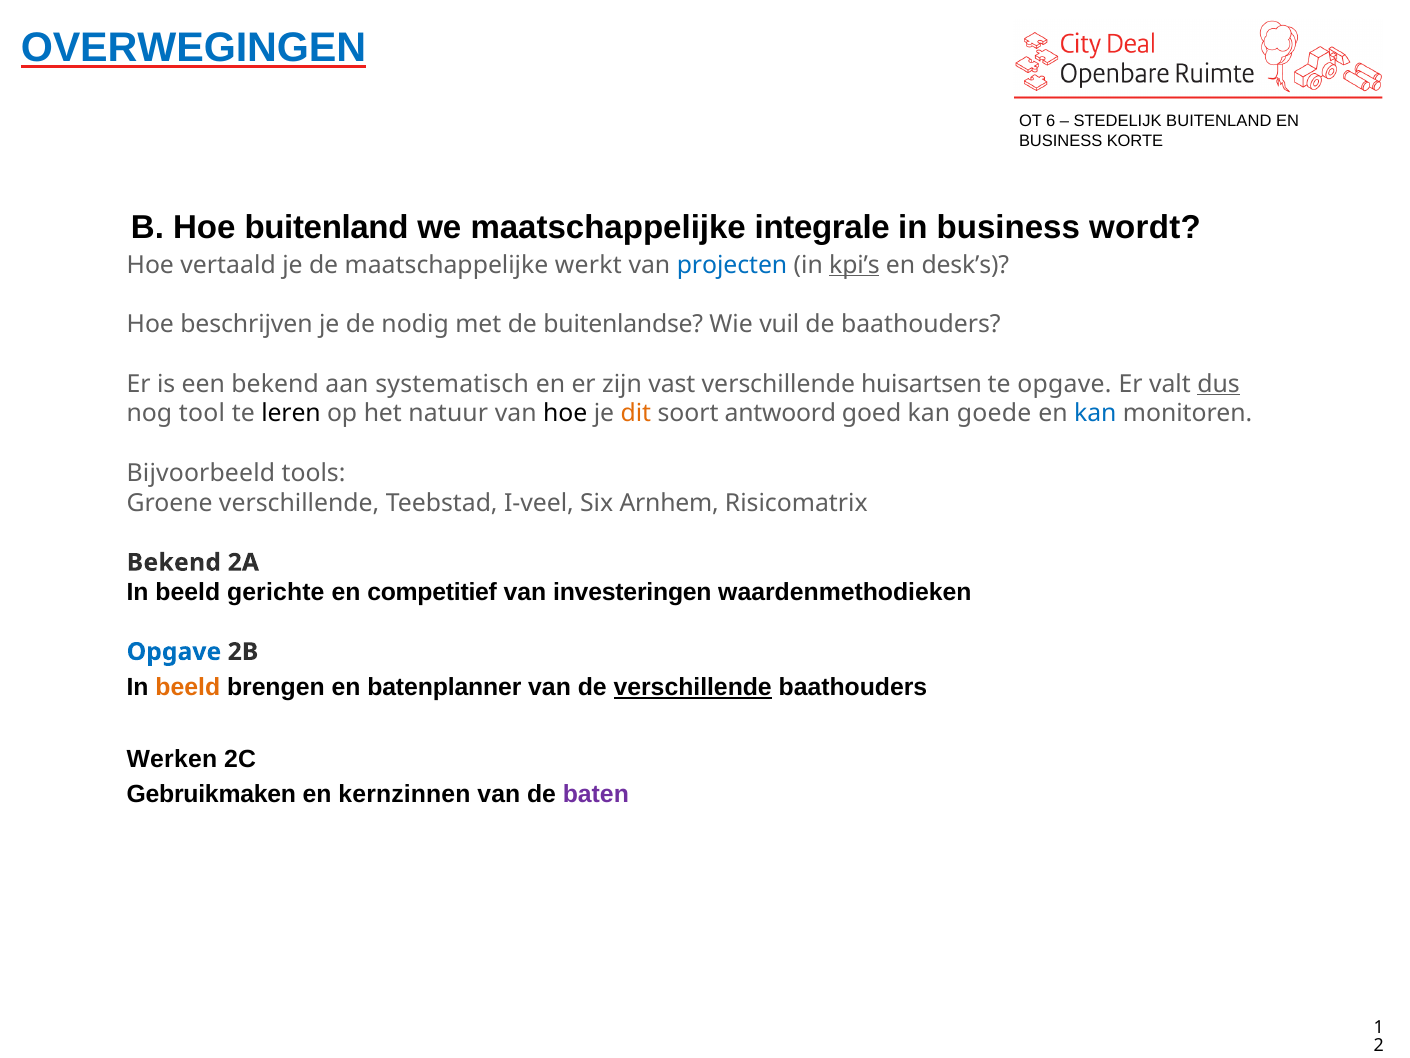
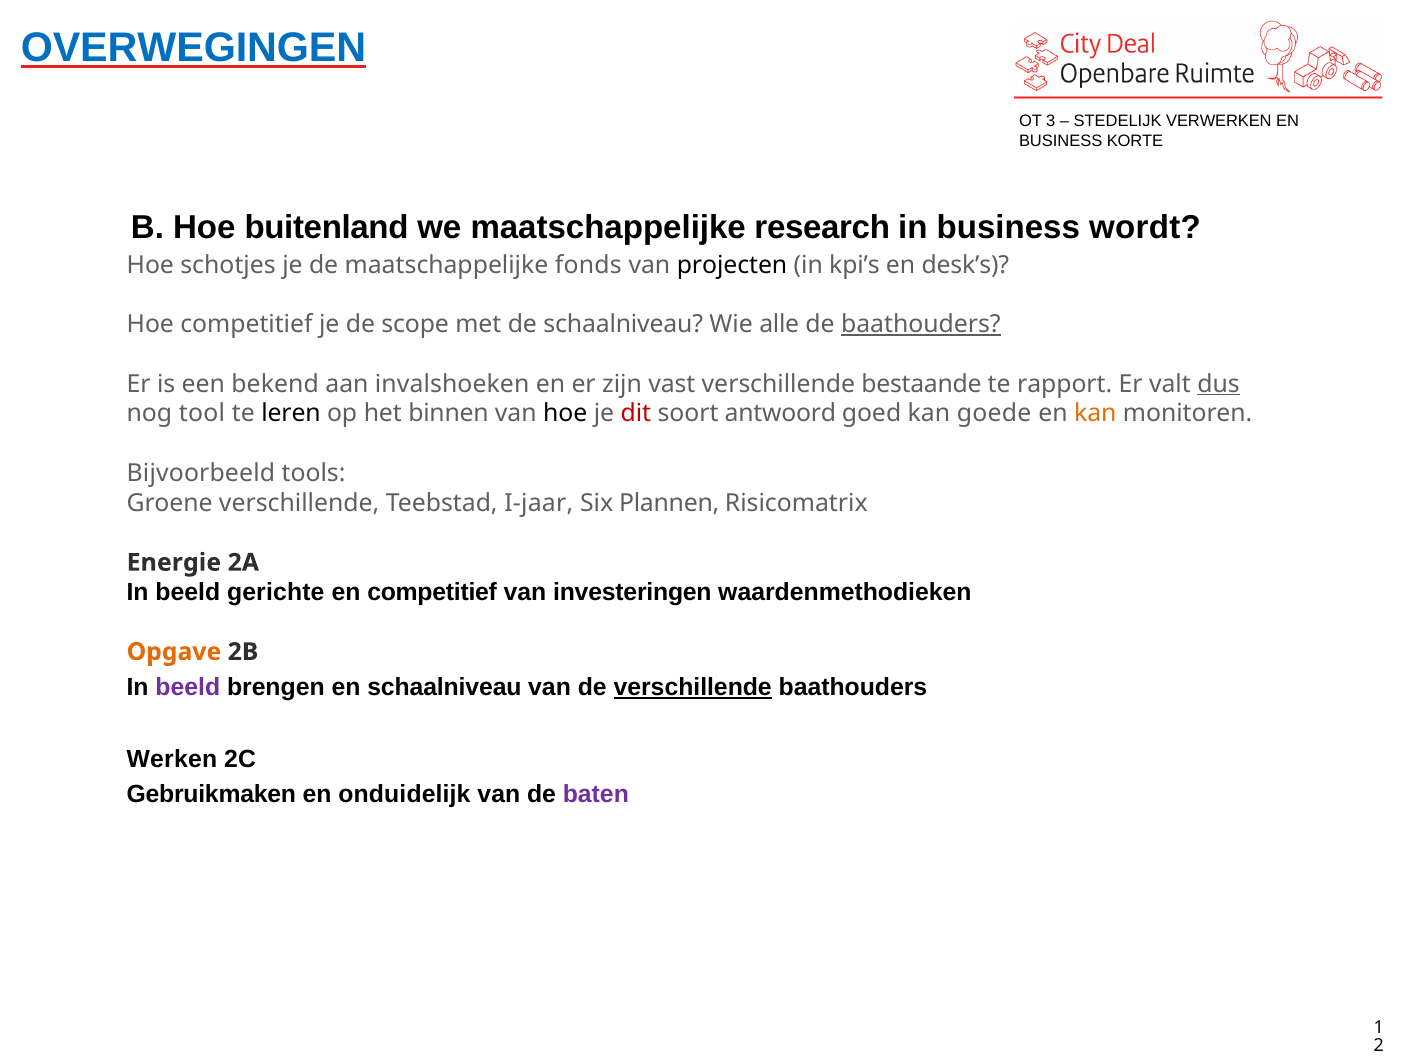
6: 6 -> 3
STEDELIJK BUITENLAND: BUITENLAND -> VERWERKEN
integrale: integrale -> research
vertaald: vertaald -> schotjes
werkt: werkt -> fonds
projecten colour: blue -> black
kpi’s underline: present -> none
Hoe beschrijven: beschrijven -> competitief
nodig: nodig -> scope
de buitenlandse: buitenlandse -> schaalniveau
vuil: vuil -> alle
baathouders at (921, 324) underline: none -> present
systematisch: systematisch -> invalshoeken
huisartsen: huisartsen -> bestaande
te opgave: opgave -> rapport
natuur: natuur -> binnen
dit colour: orange -> red
kan at (1095, 414) colour: blue -> orange
I-veel: I-veel -> I-jaar
Arnhem: Arnhem -> Plannen
Bekend at (174, 562): Bekend -> Energie
Opgave at (174, 652) colour: blue -> orange
beeld at (188, 687) colour: orange -> purple
en batenplanner: batenplanner -> schaalniveau
kernzinnen: kernzinnen -> onduidelijk
